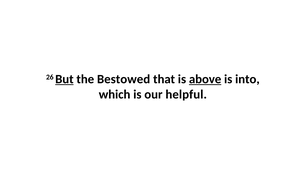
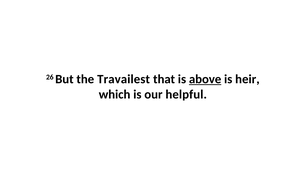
But underline: present -> none
Bestowed: Bestowed -> Travailest
into: into -> heir
